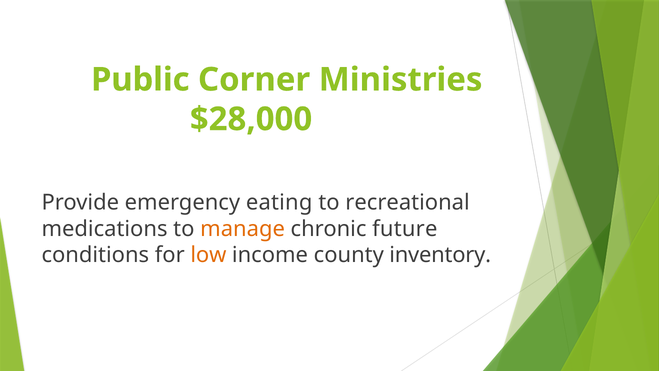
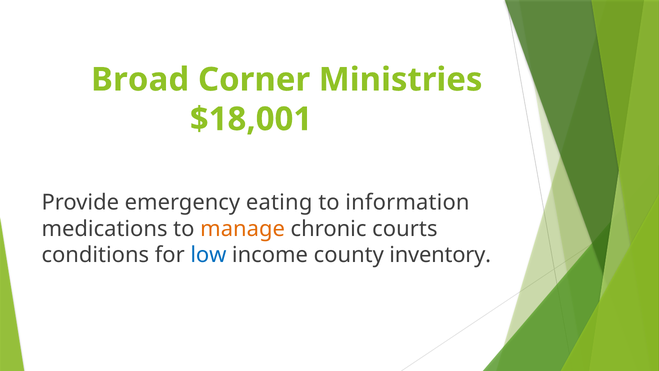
Public: Public -> Broad
$28,000: $28,000 -> $18,001
recreational: recreational -> information
future: future -> courts
low colour: orange -> blue
